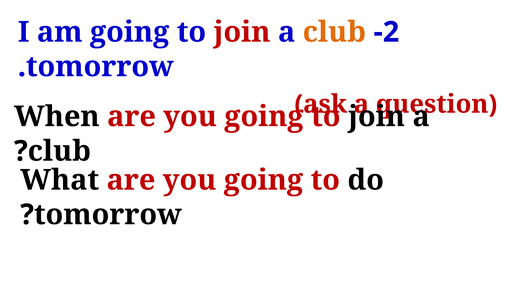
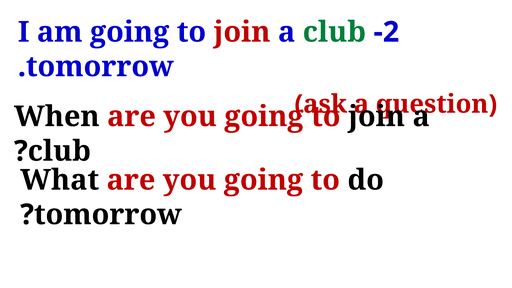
club at (334, 32) colour: orange -> green
